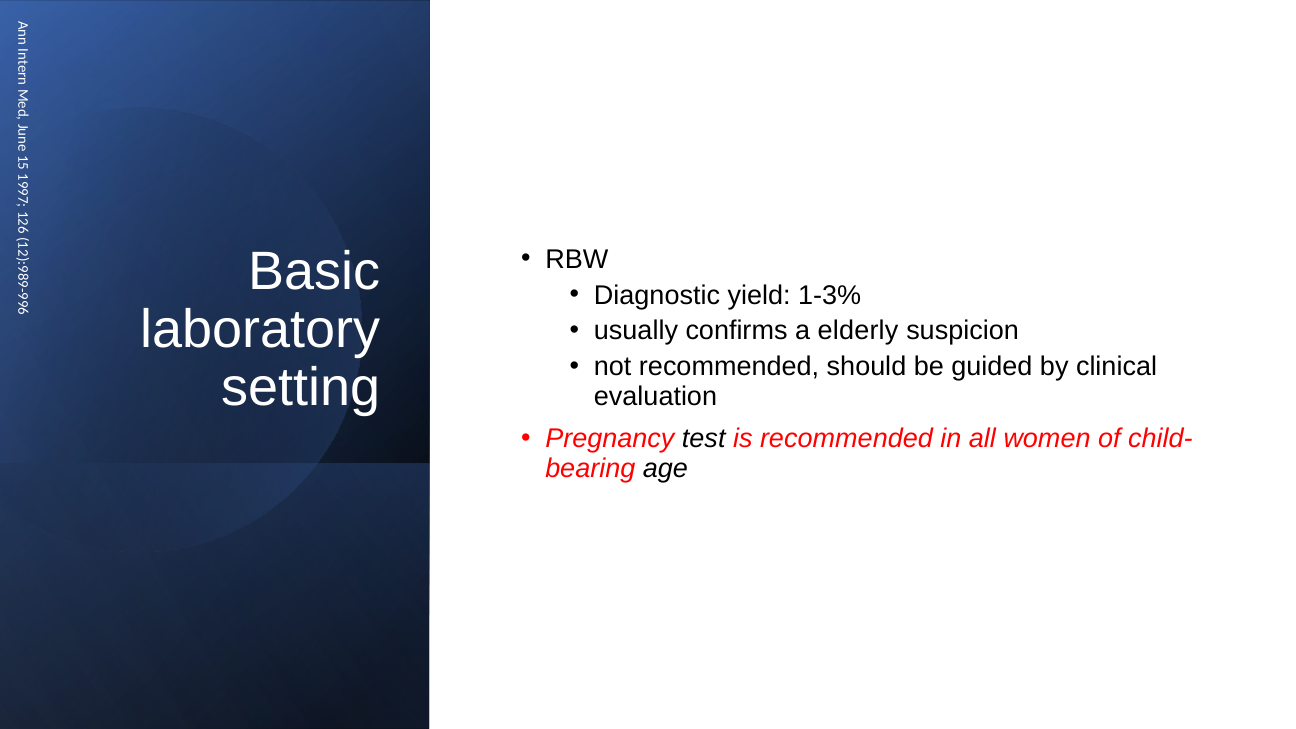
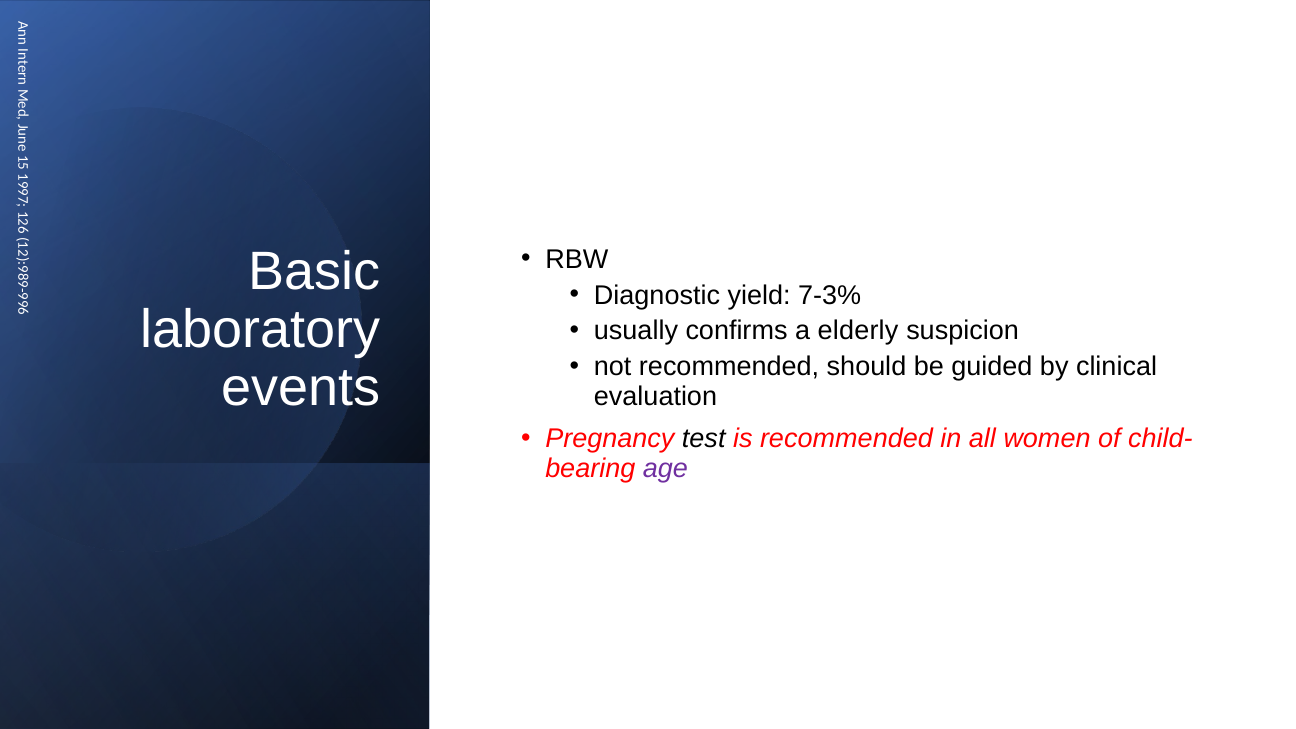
1-3%: 1-3% -> 7-3%
setting: setting -> events
age colour: black -> purple
